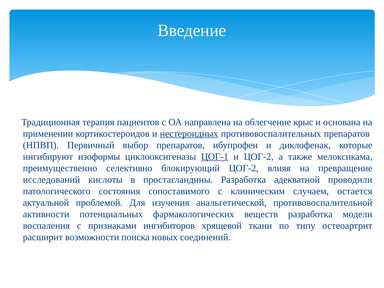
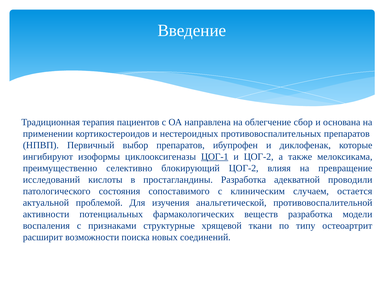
крыс: крыс -> сбор
нестероидных underline: present -> none
ингибиторов: ингибиторов -> структурные
